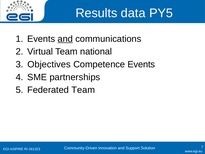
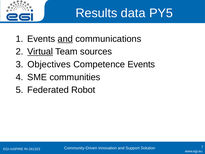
Virtual underline: none -> present
national: national -> sources
partnerships: partnerships -> communities
Federated Team: Team -> Robot
